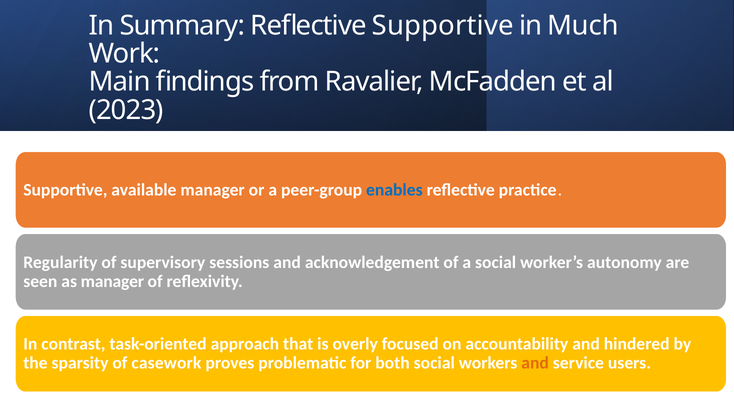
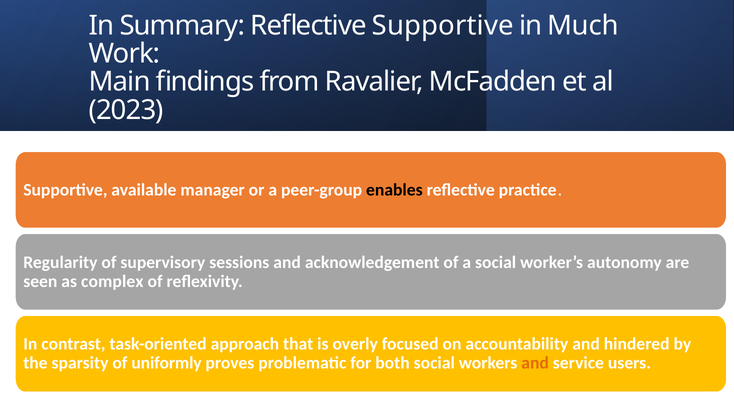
enables colour: blue -> black
as manager: manager -> complex
casework: casework -> uniformly
